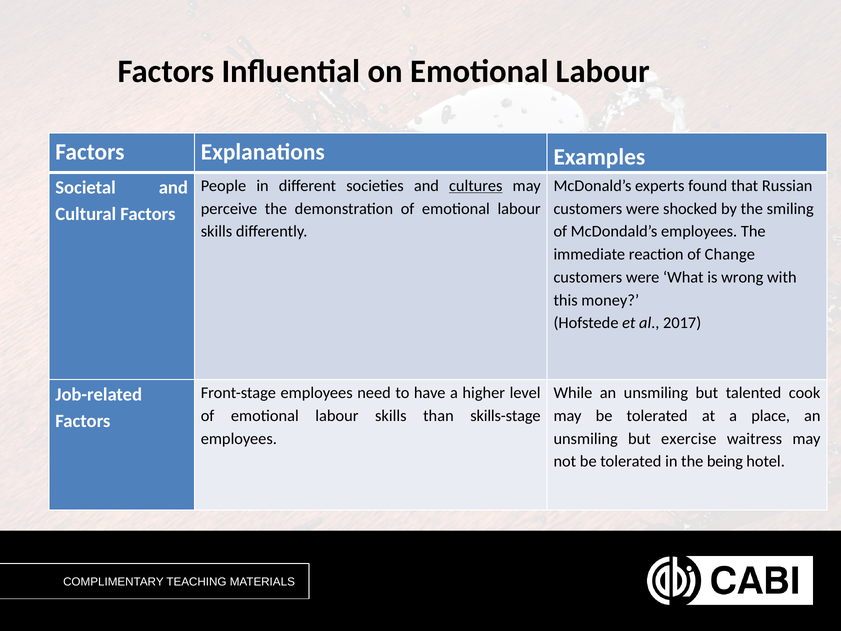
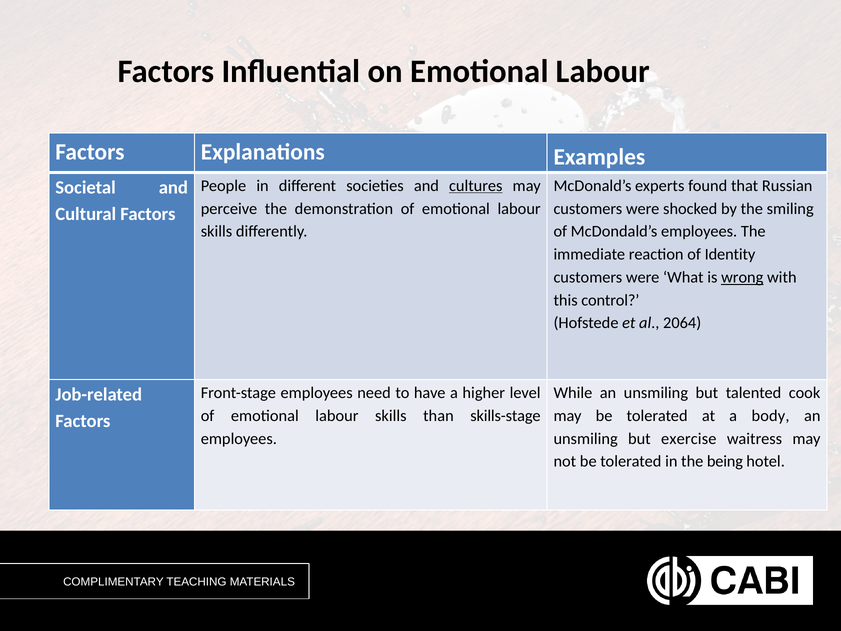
Change: Change -> Identity
wrong underline: none -> present
money: money -> control
2017: 2017 -> 2064
place: place -> body
